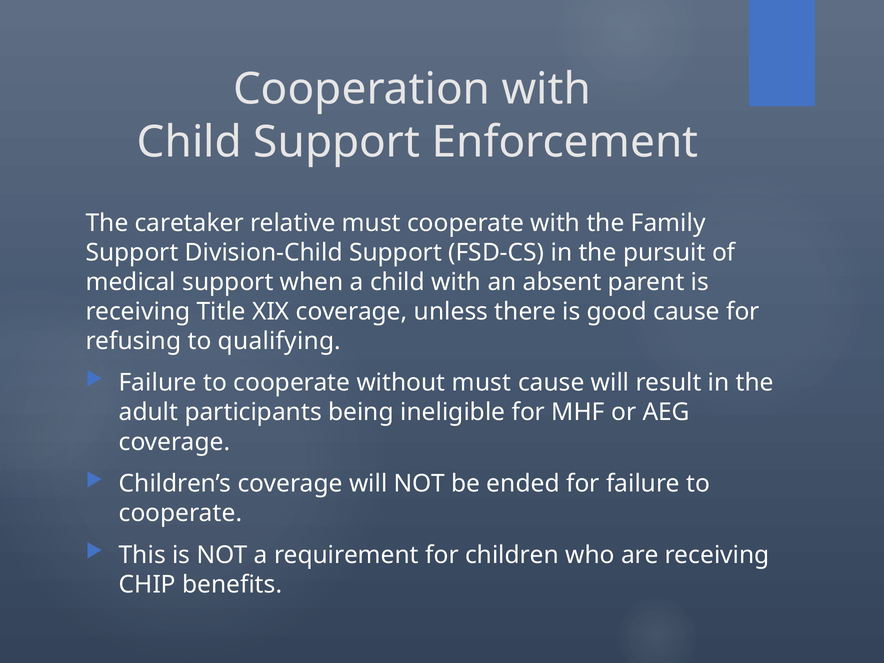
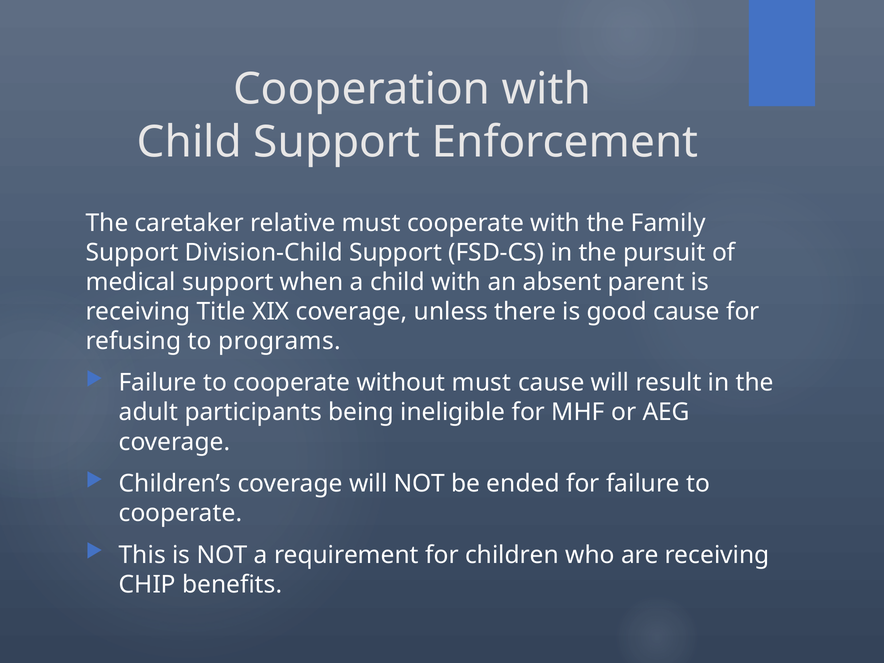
qualifying: qualifying -> programs
